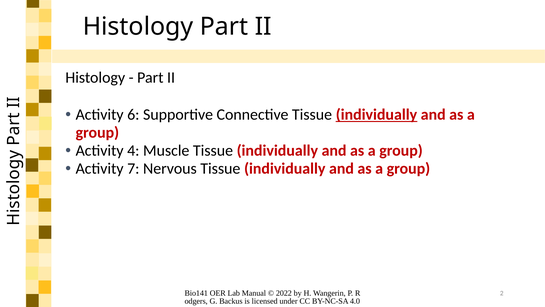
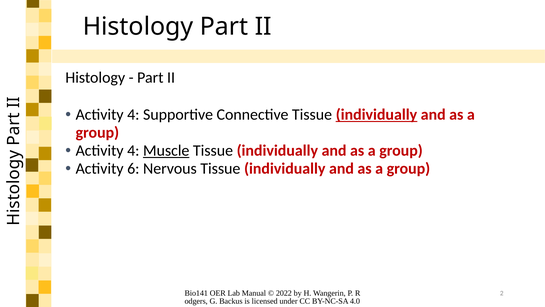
6 at (133, 115): 6 -> 4
Muscle underline: none -> present
7: 7 -> 6
